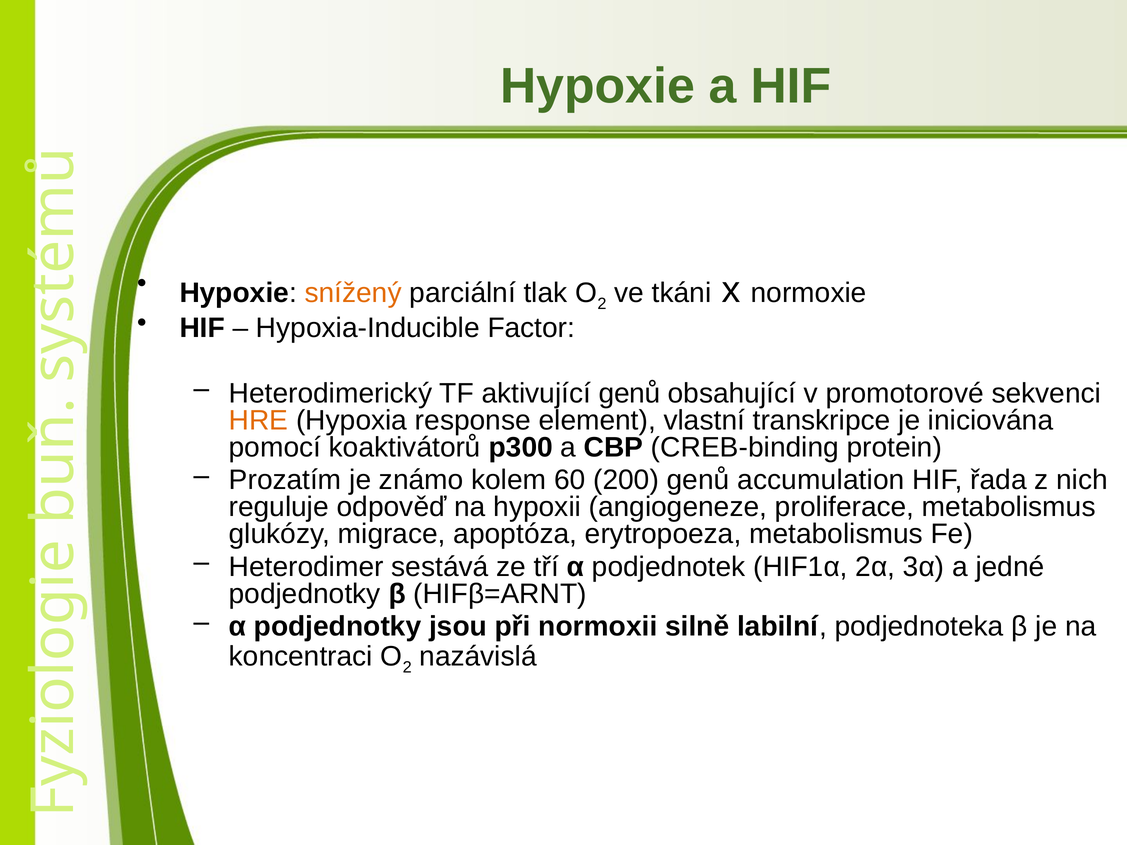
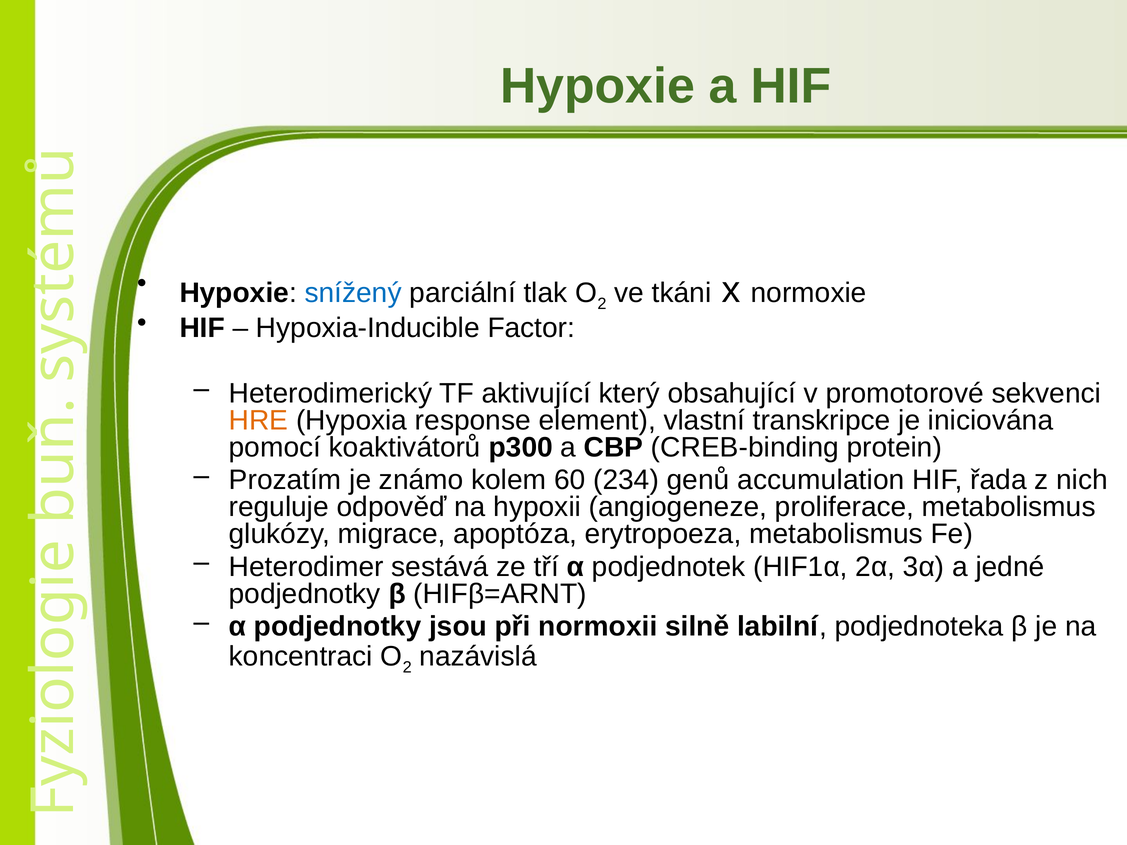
snížený colour: orange -> blue
aktivující genů: genů -> který
200: 200 -> 234
